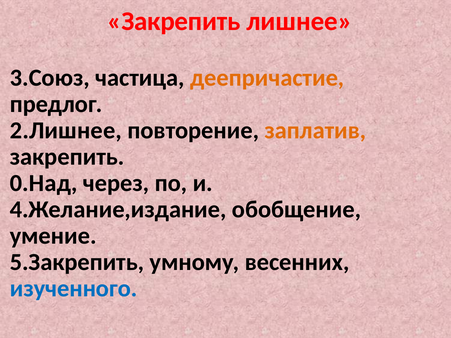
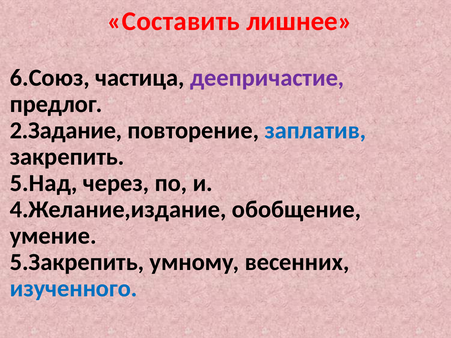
Закрепить at (174, 21): Закрепить -> Составить
3.Союз: 3.Союз -> 6.Союз
деепричастие colour: orange -> purple
2.Лишнее: 2.Лишнее -> 2.Задание
заплатив colour: orange -> blue
0.Над: 0.Над -> 5.Над
